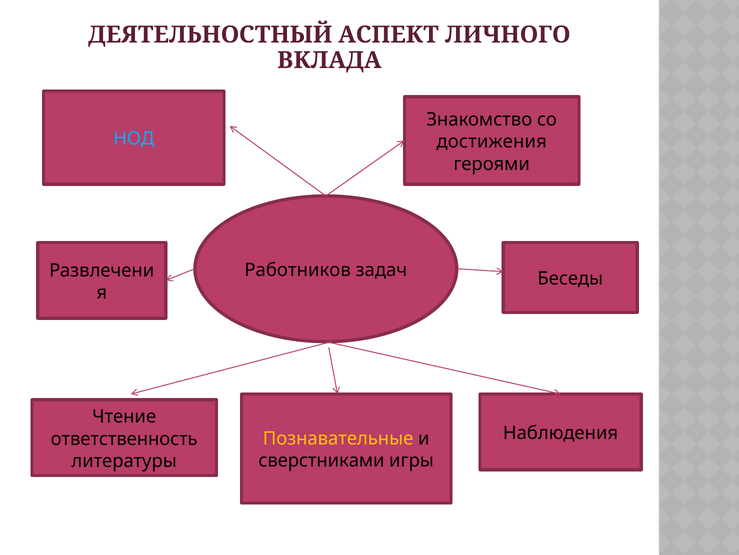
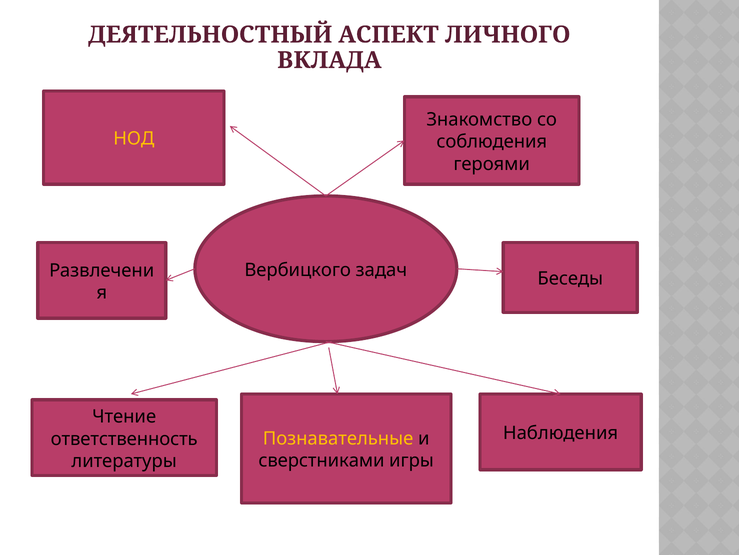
НОД colour: light blue -> yellow
достижения: достижения -> соблюдения
Работников: Работников -> Вербицкого
